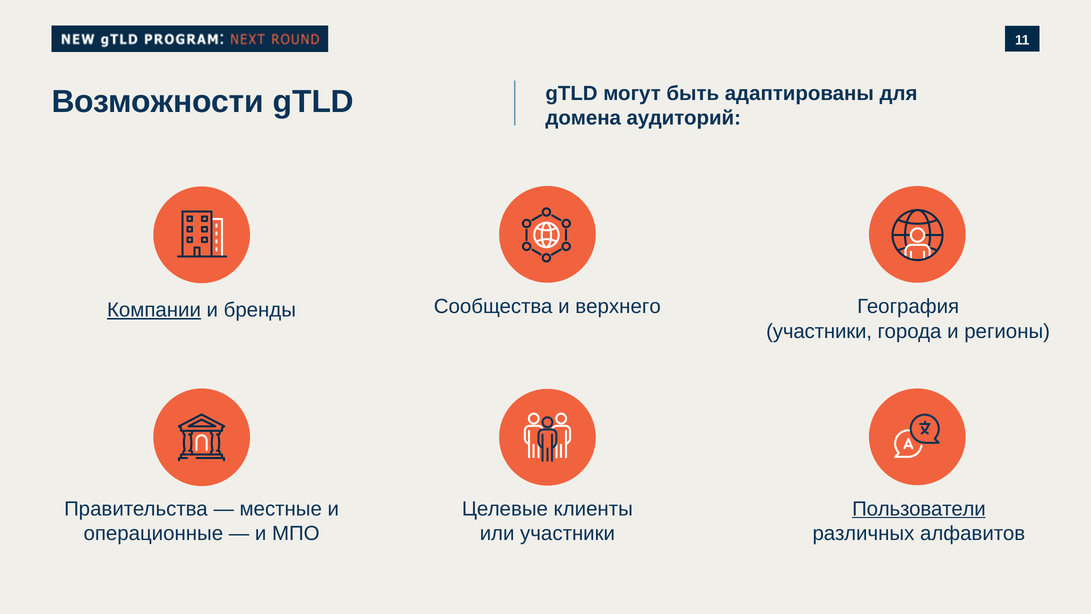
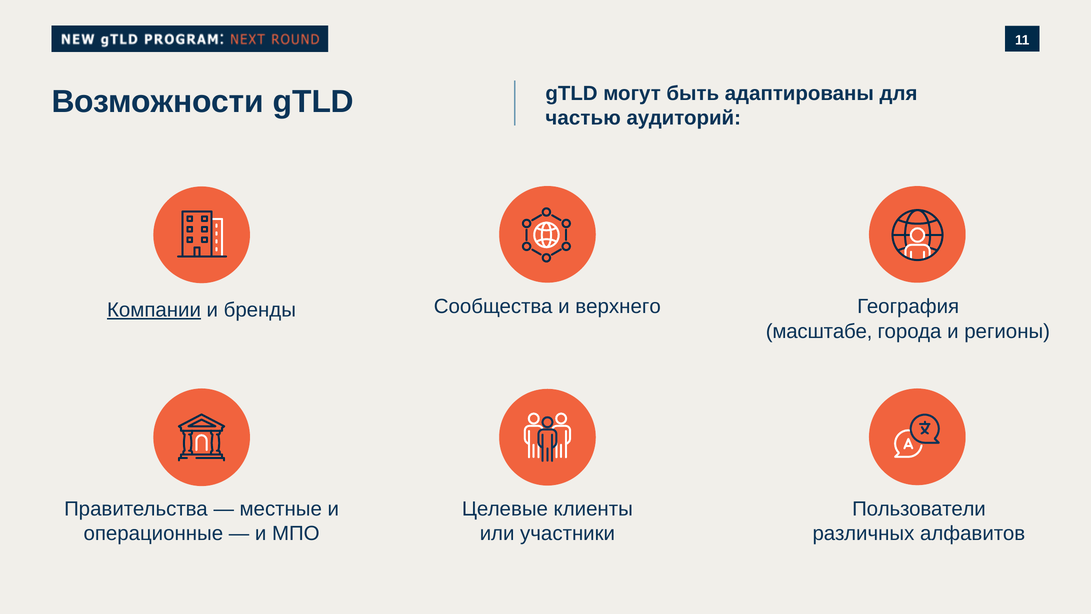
домена: домена -> частью
участники at (819, 331): участники -> масштабе
Пользователи underline: present -> none
